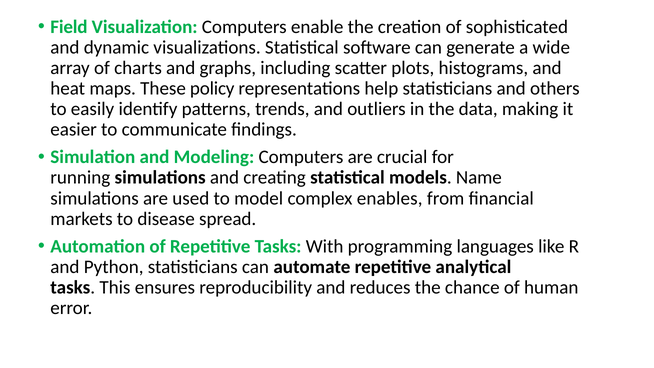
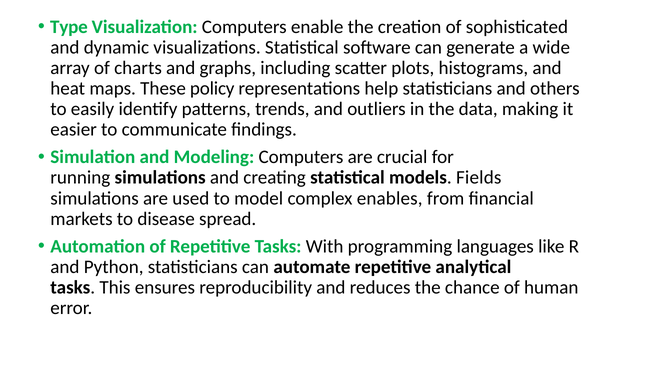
Field: Field -> Type
Name: Name -> Fields
